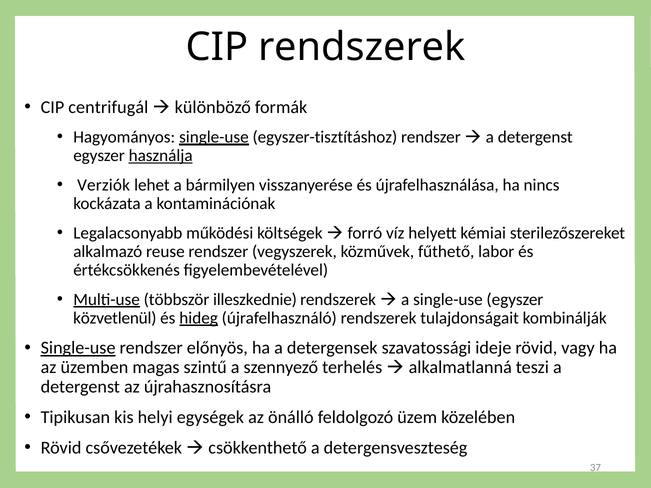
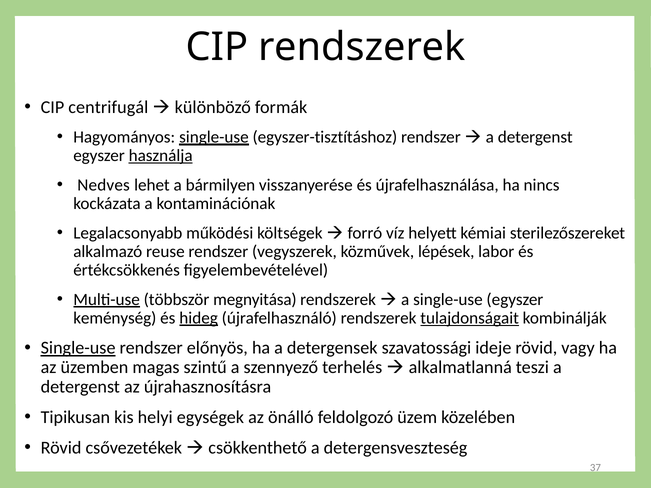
Verziók: Verziók -> Nedves
fűthető: fűthető -> lépések
illeszkednie: illeszkednie -> megnyitása
közvetlenül: közvetlenül -> keménység
tulajdonságait underline: none -> present
